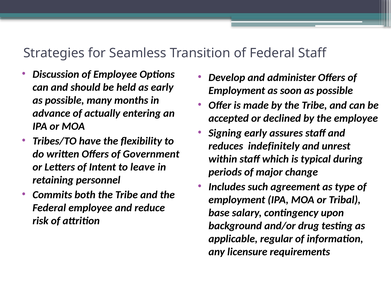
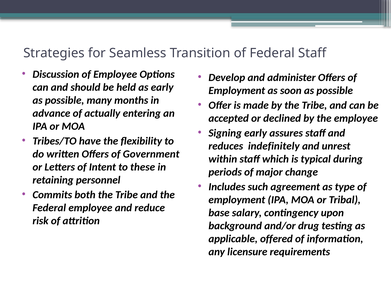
leave: leave -> these
regular: regular -> offered
